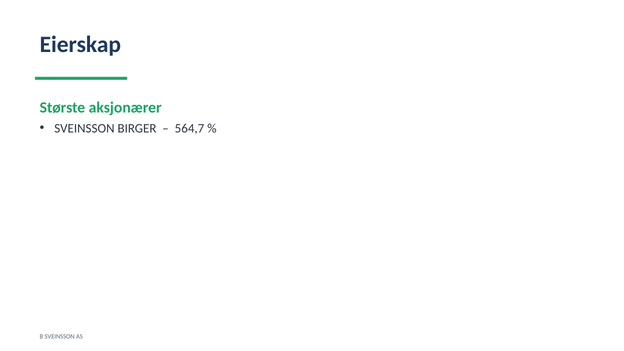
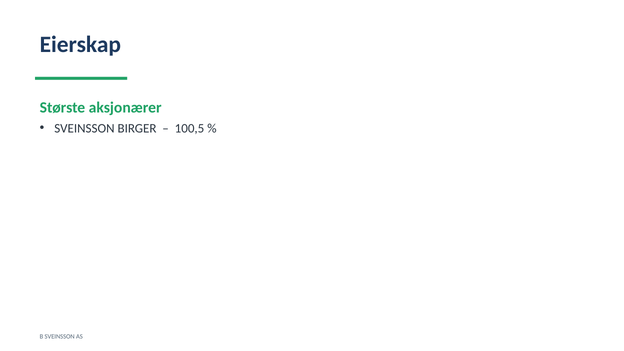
564,7: 564,7 -> 100,5
